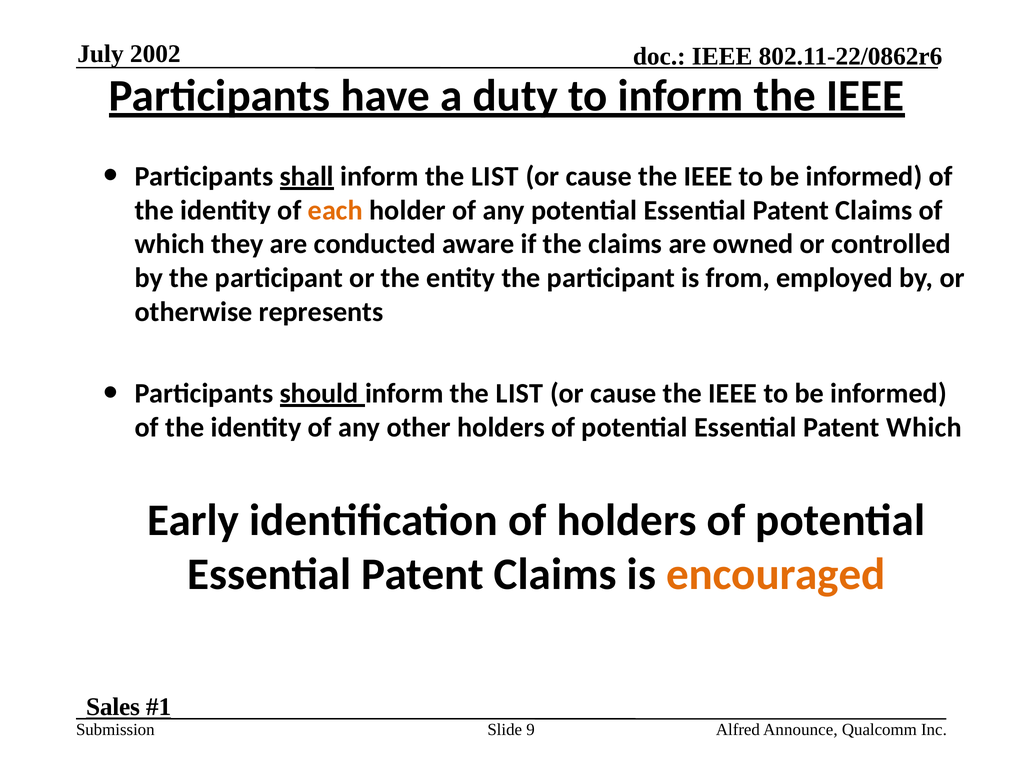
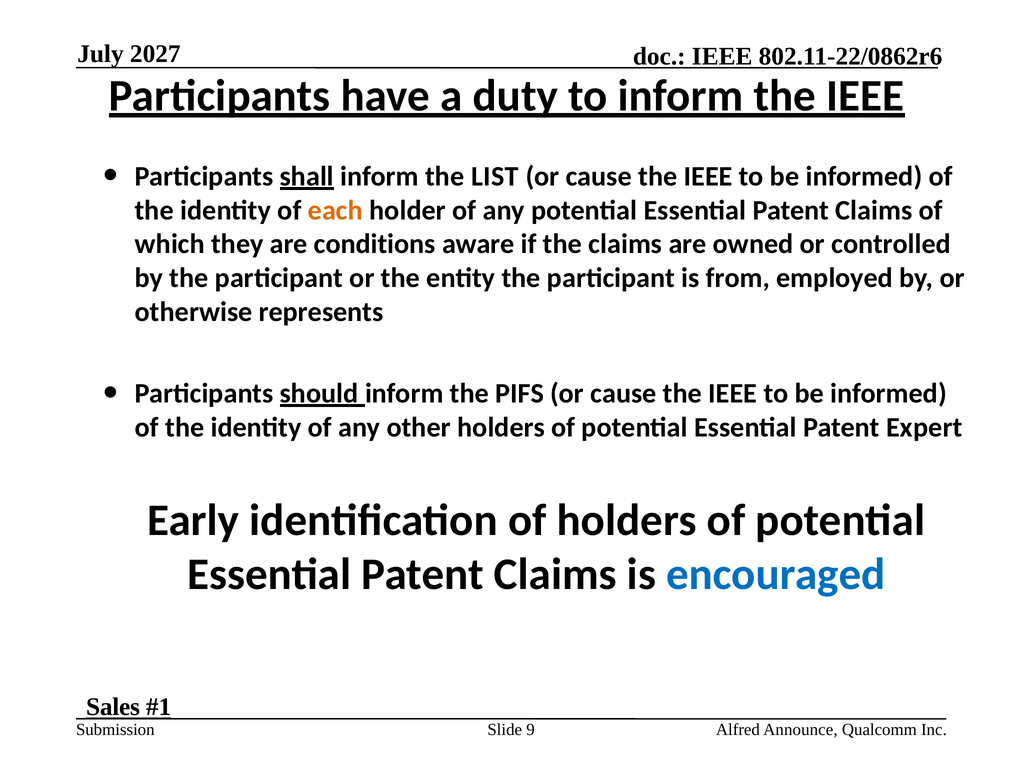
2002: 2002 -> 2027
conducted: conducted -> conditions
should inform the LIST: LIST -> PIFS
Patent Which: Which -> Expert
encouraged colour: orange -> blue
